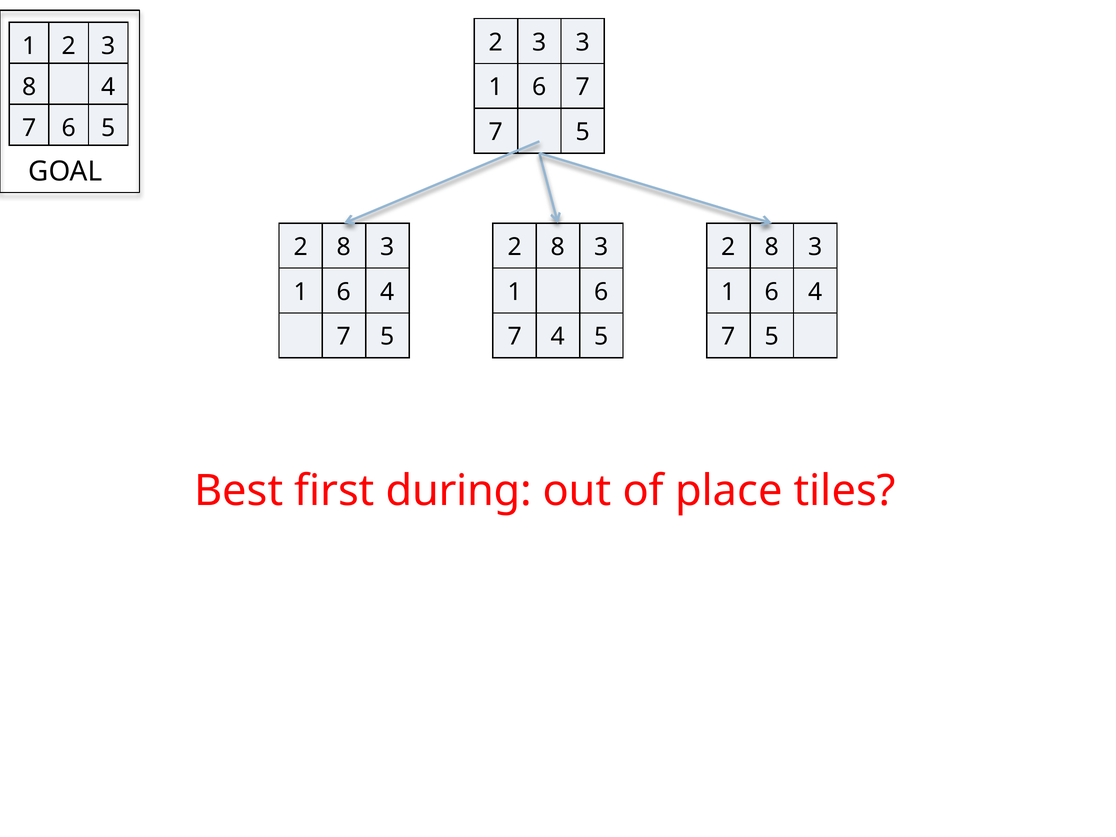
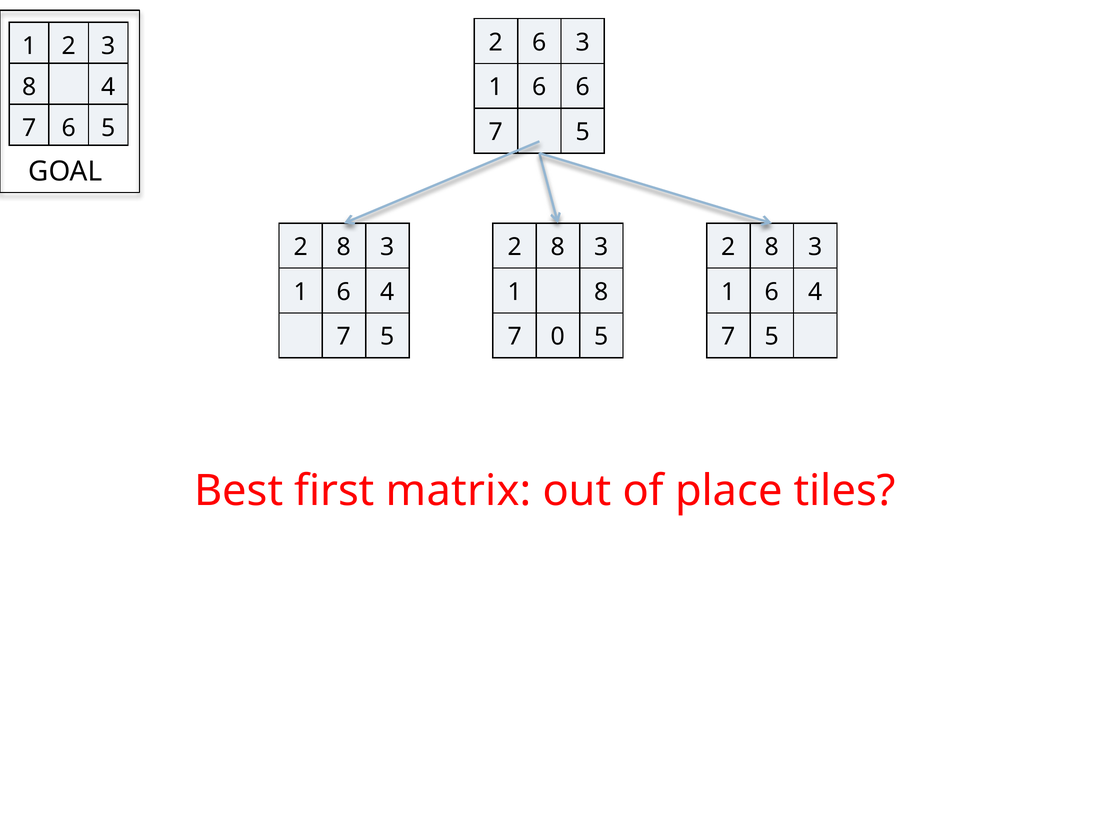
3 at (539, 42): 3 -> 6
7 at (583, 87): 7 -> 6
6 at (601, 292): 6 -> 8
7 4: 4 -> 0
during: during -> matrix
